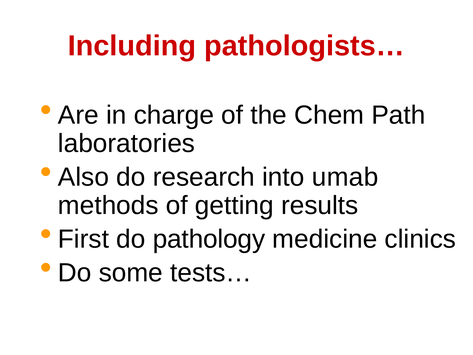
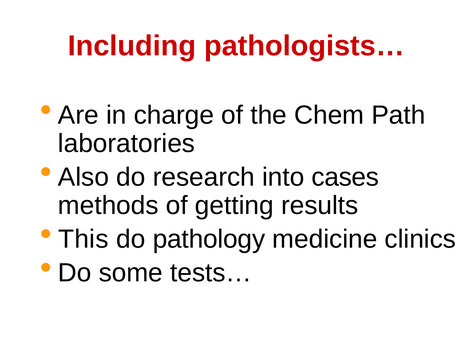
umab: umab -> cases
First: First -> This
